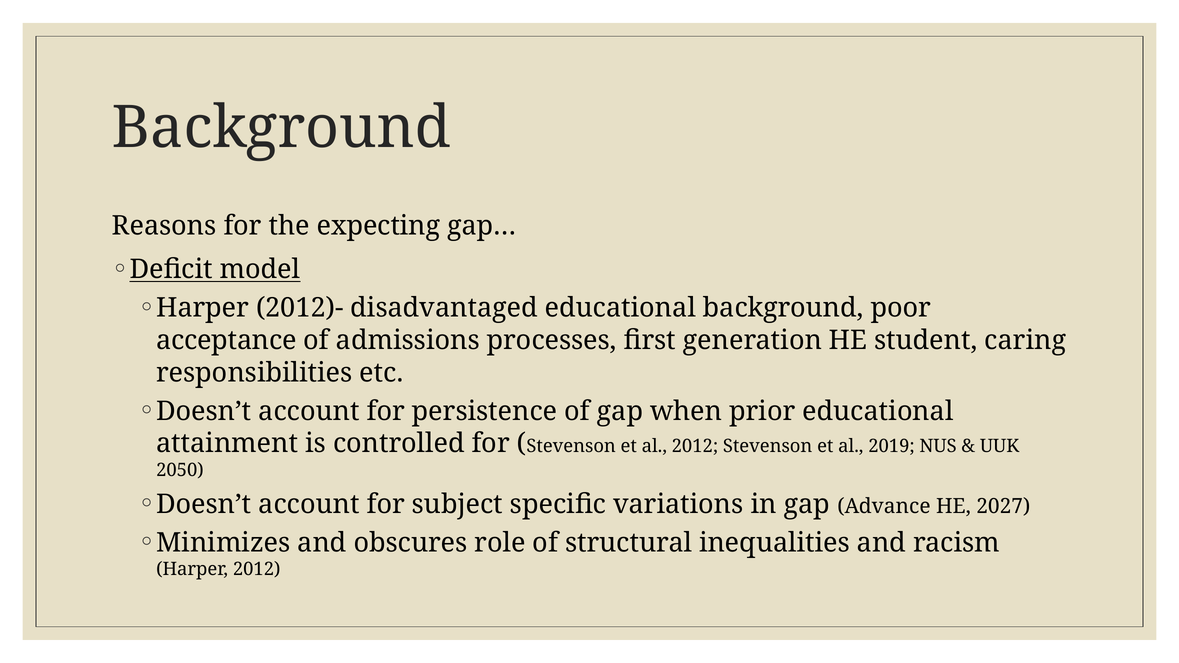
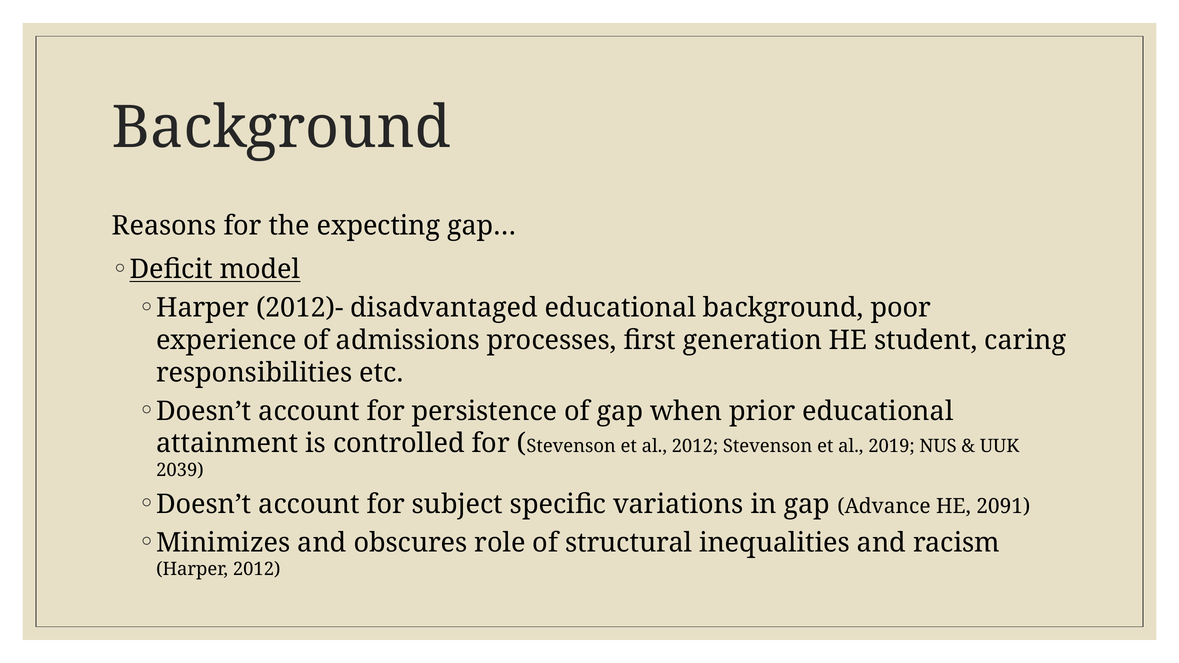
acceptance: acceptance -> experience
2050: 2050 -> 2039
2027: 2027 -> 2091
